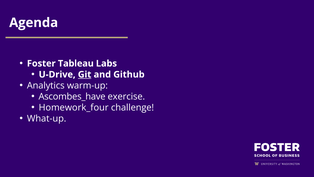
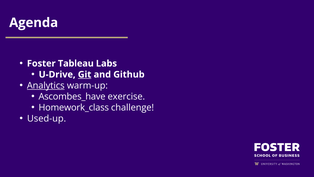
Analytics underline: none -> present
Homework_four: Homework_four -> Homework_class
What-up: What-up -> Used-up
